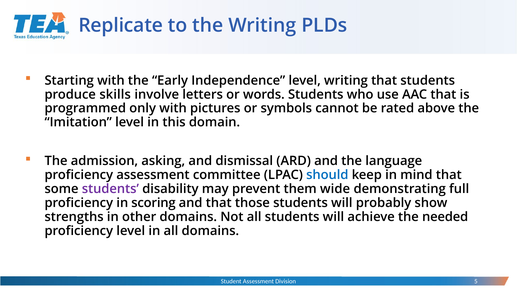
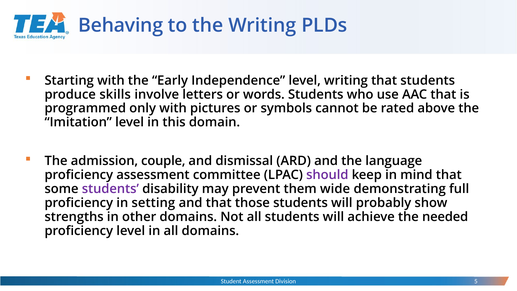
Replicate: Replicate -> Behaving
asking: asking -> couple
should colour: blue -> purple
scoring: scoring -> setting
